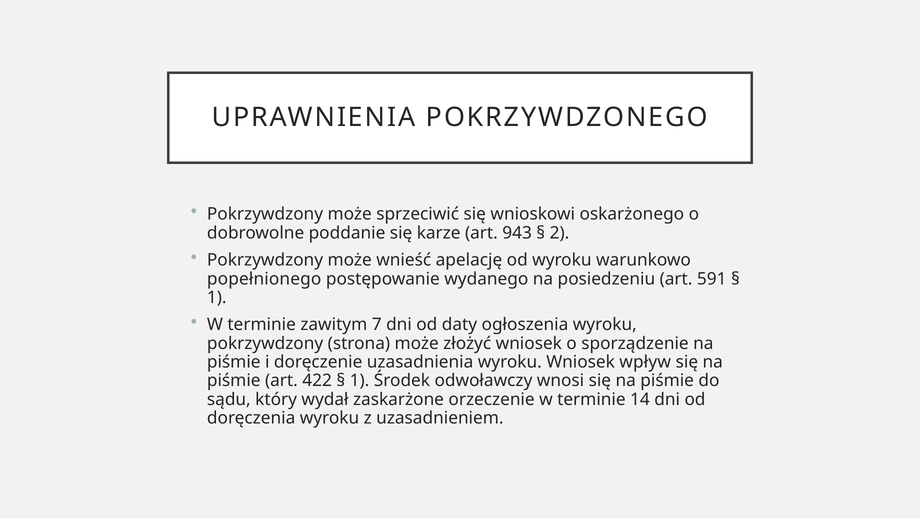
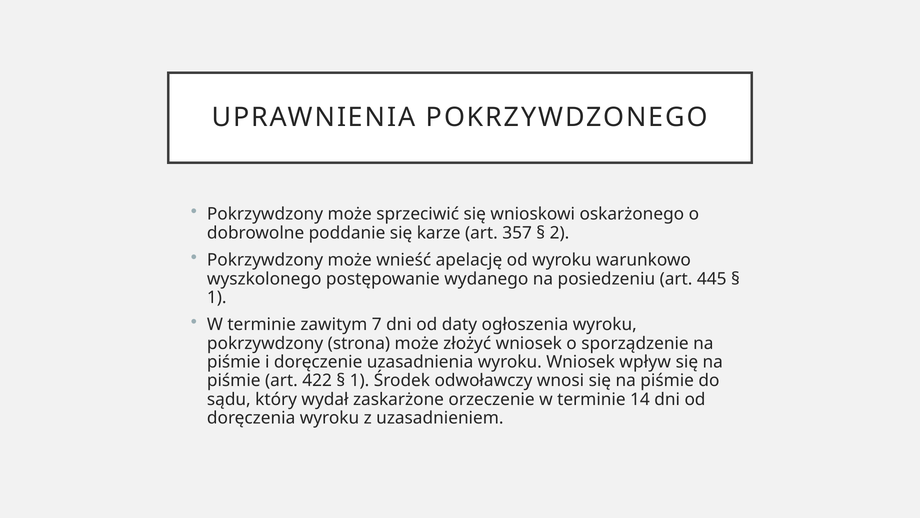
943: 943 -> 357
popełnionego: popełnionego -> wyszkolonego
591: 591 -> 445
